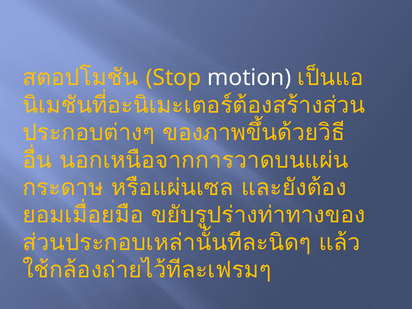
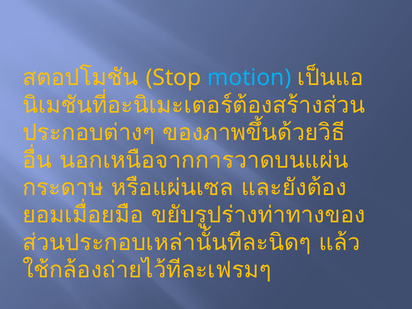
motion colour: white -> light blue
